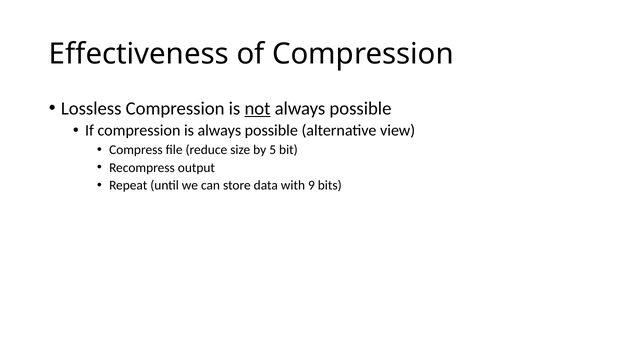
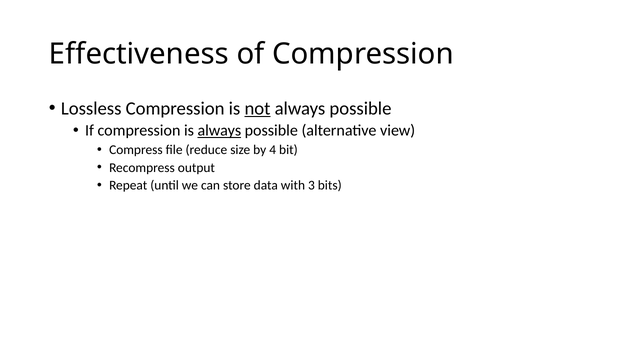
always at (219, 131) underline: none -> present
5: 5 -> 4
9: 9 -> 3
